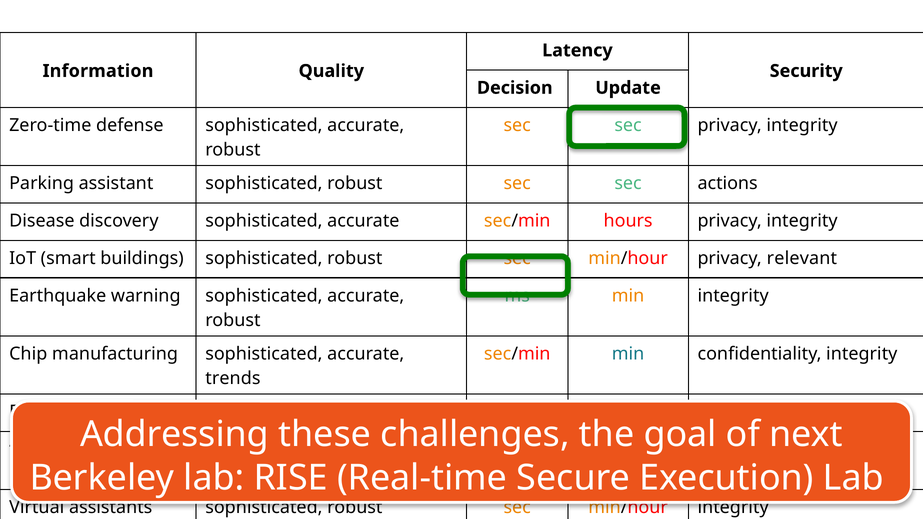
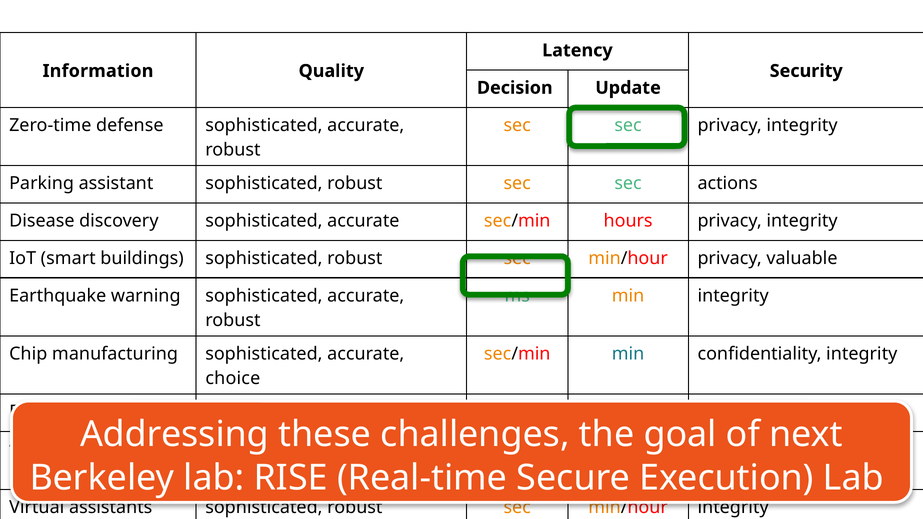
relevant: relevant -> valuable
trends: trends -> choice
